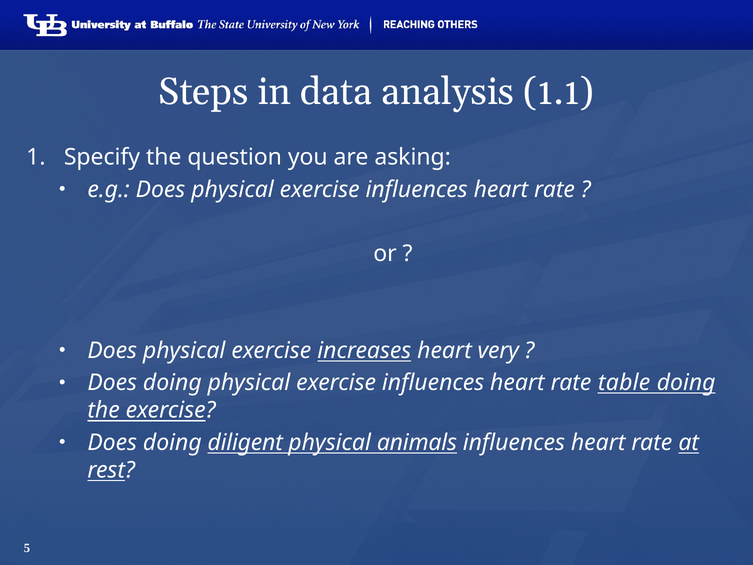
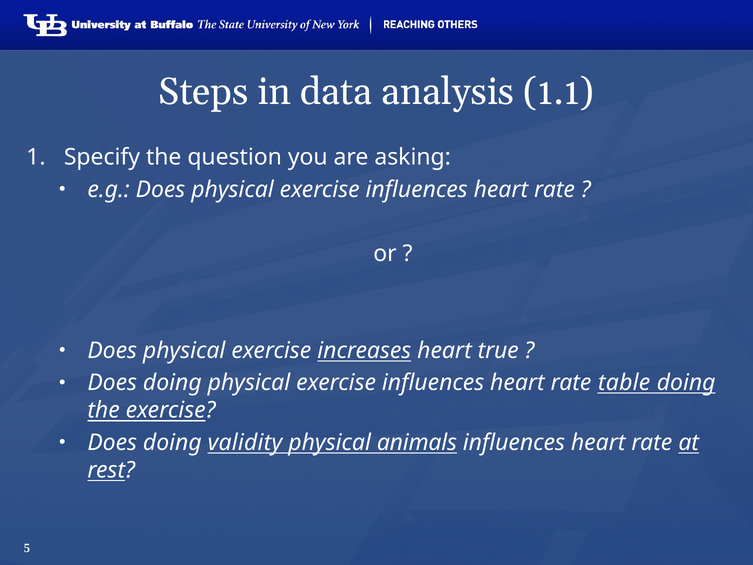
very: very -> true
diligent: diligent -> validity
